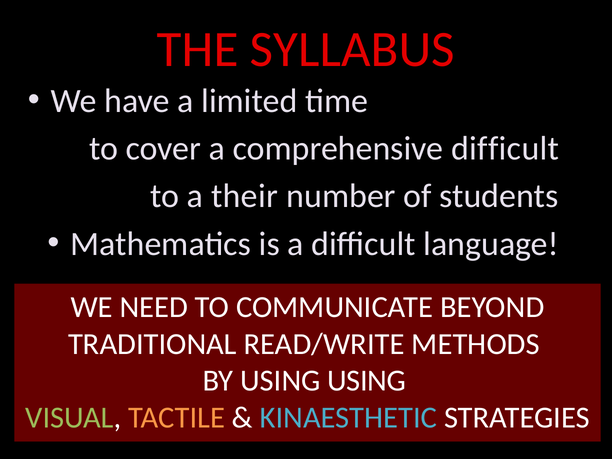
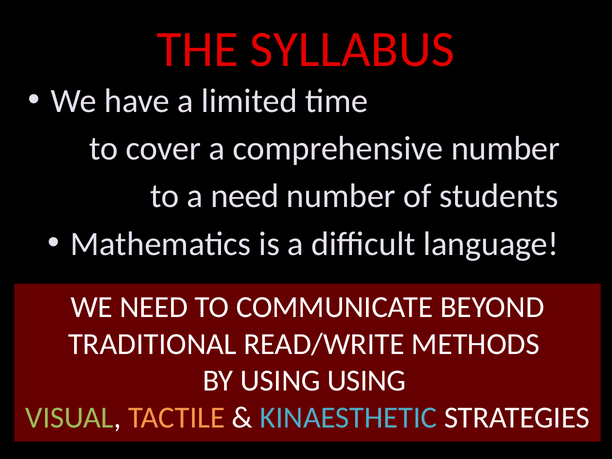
comprehensive difficult: difficult -> number
a their: their -> need
